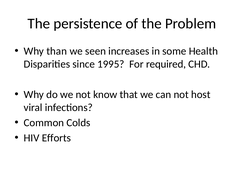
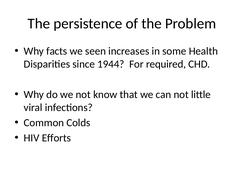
than: than -> facts
1995: 1995 -> 1944
host: host -> little
